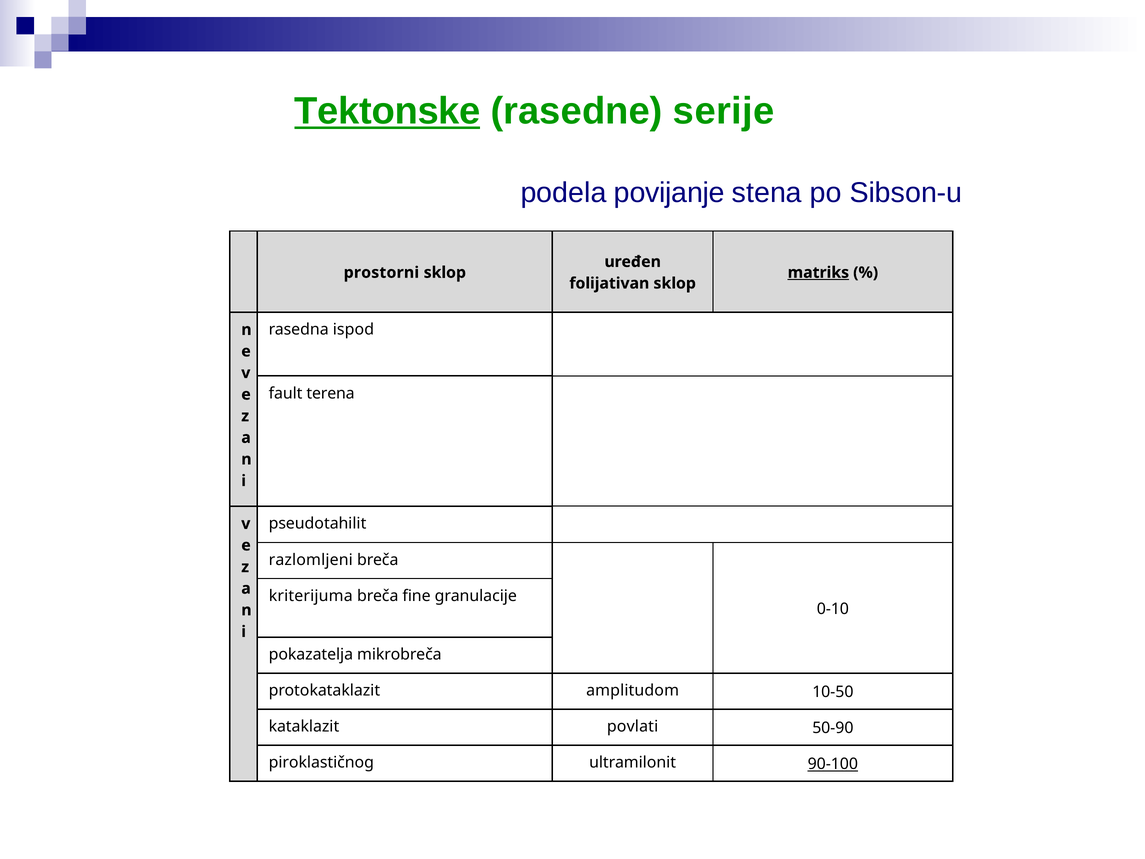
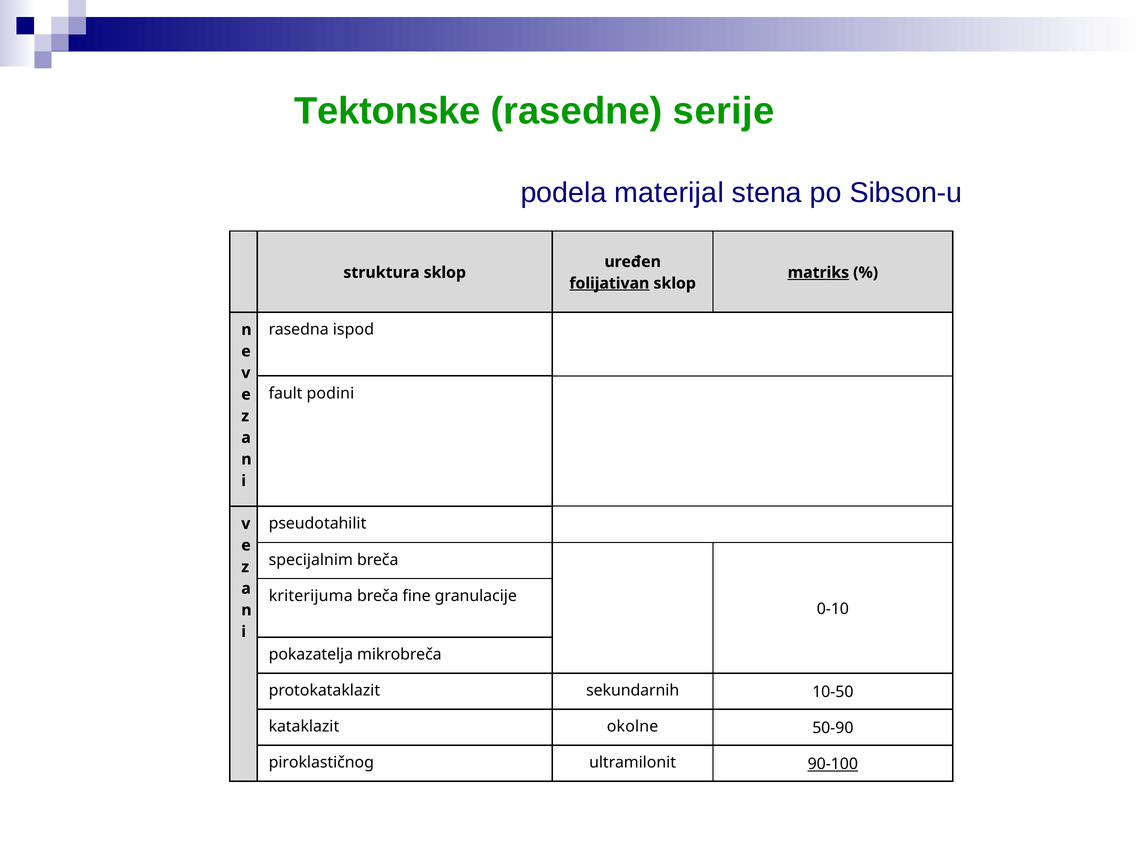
Tektonske underline: present -> none
povijanje: povijanje -> materijal
prostorni: prostorni -> struktura
folijativan underline: none -> present
terena: terena -> podini
razlomljeni: razlomljeni -> specijalnim
amplitudom: amplitudom -> sekundarnih
povlati: povlati -> okolne
